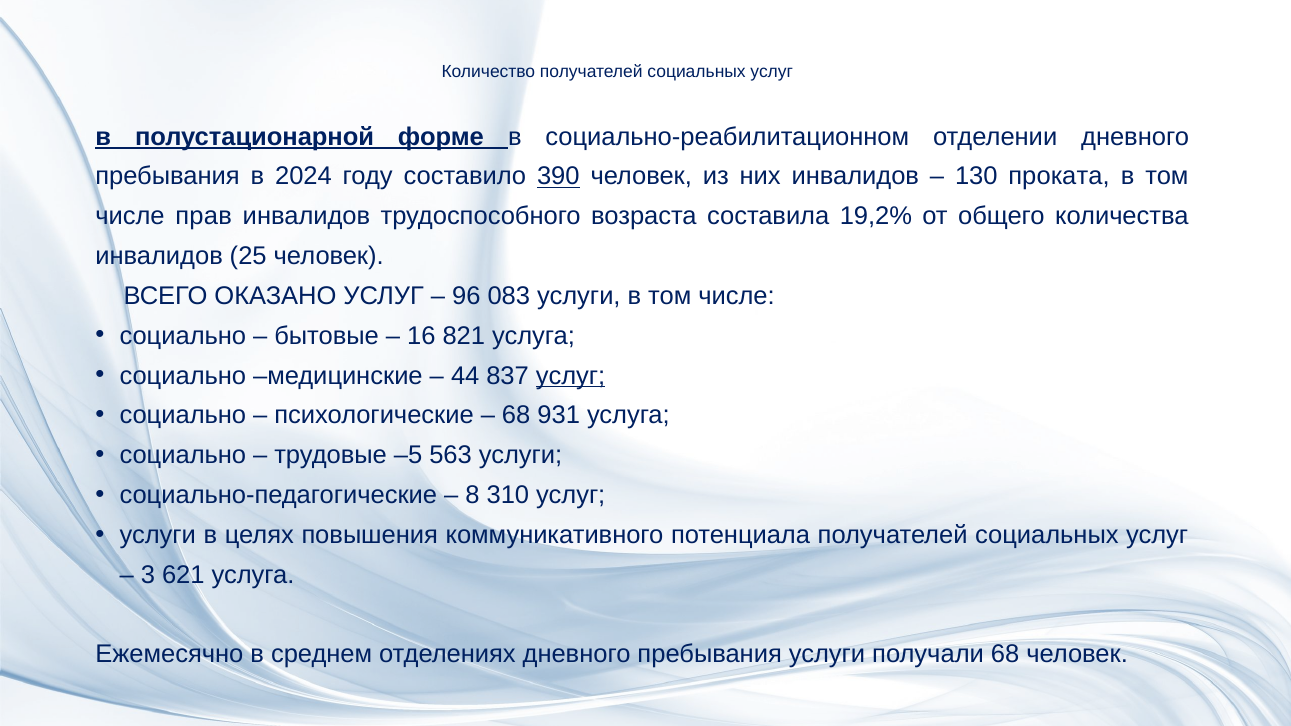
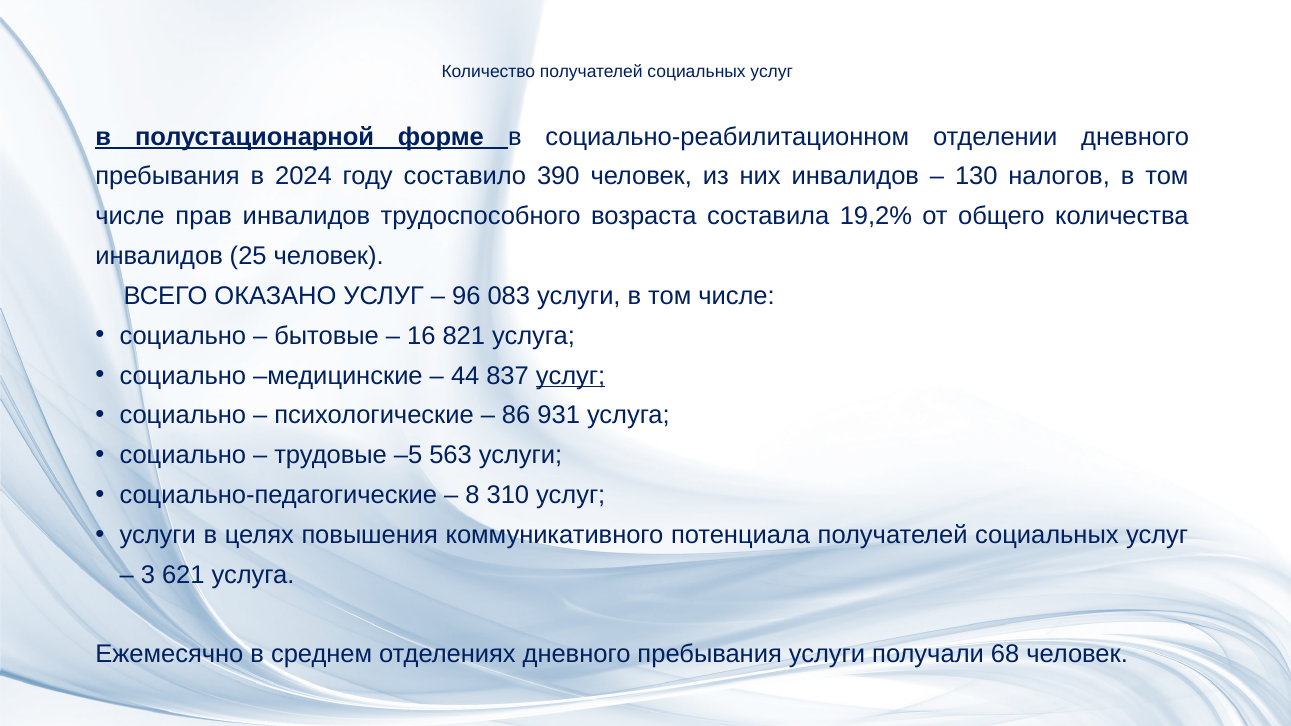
390 underline: present -> none
проката: проката -> налогов
68 at (516, 416): 68 -> 86
